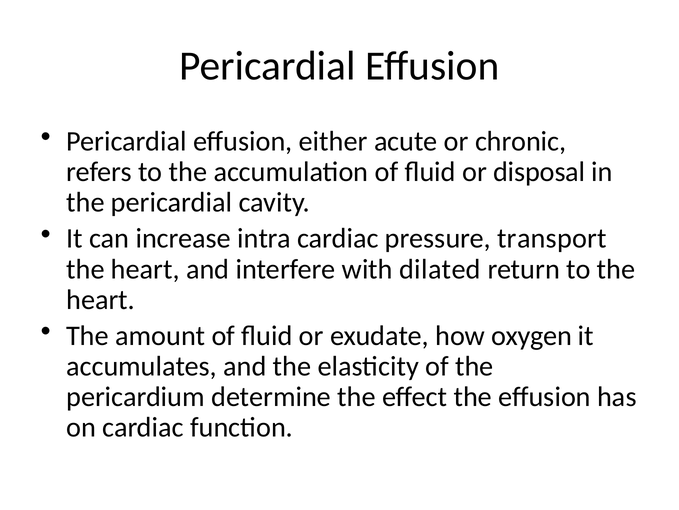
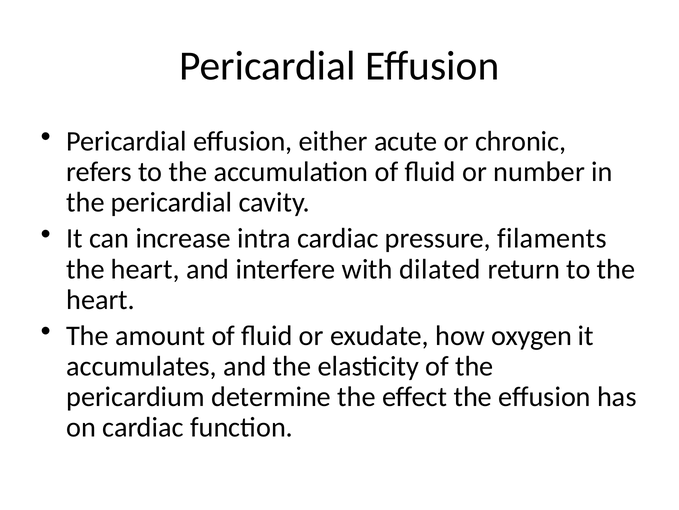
disposal: disposal -> number
transport: transport -> filaments
